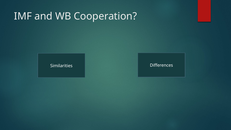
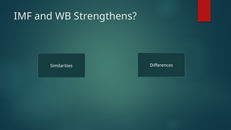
Cooperation: Cooperation -> Strengthens
